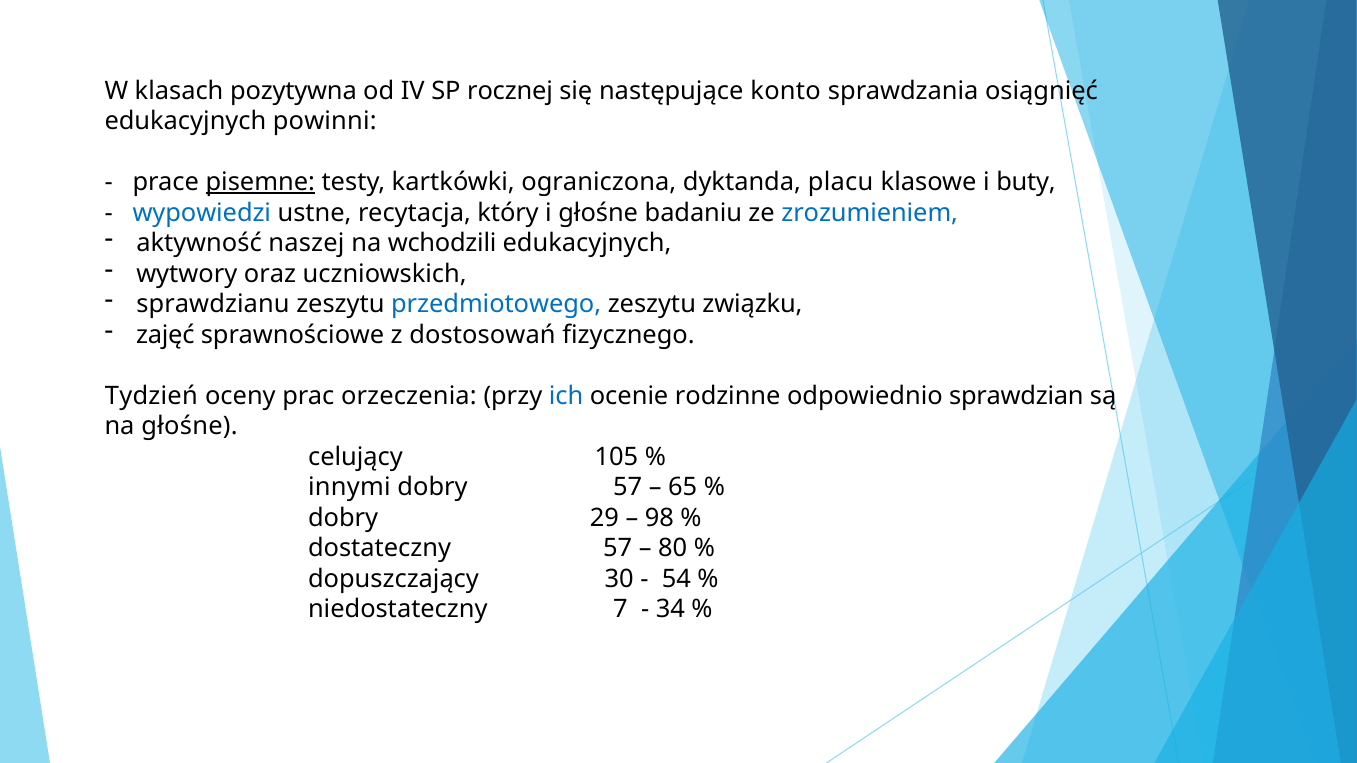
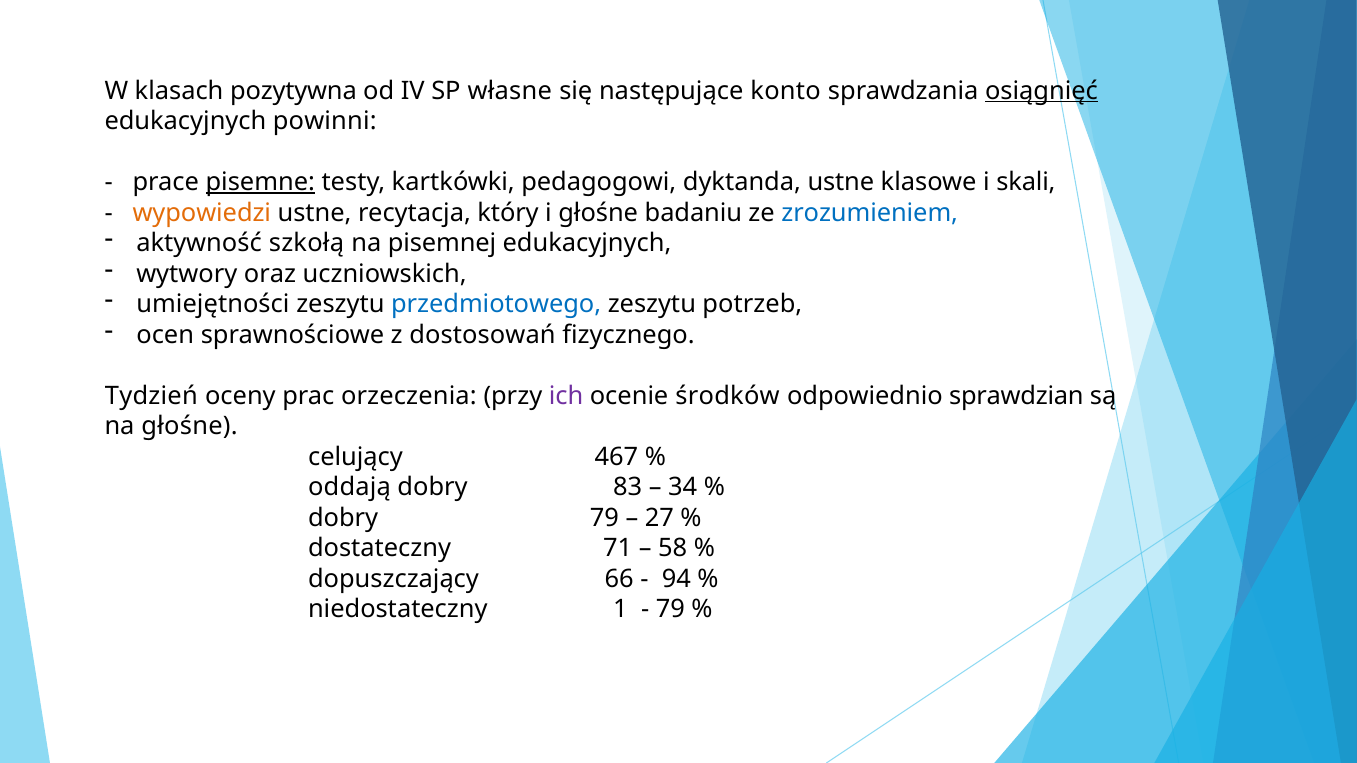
rocznej: rocznej -> własne
osiągnięć underline: none -> present
ograniczona: ograniczona -> pedagogowi
dyktanda placu: placu -> ustne
buty: buty -> skali
wypowiedzi colour: blue -> orange
naszej: naszej -> szkołą
wchodzili: wchodzili -> pisemnej
sprawdzianu: sprawdzianu -> umiejętności
związku: związku -> potrzeb
zajęć: zajęć -> ocen
ich colour: blue -> purple
rodzinne: rodzinne -> środków
105: 105 -> 467
innymi: innymi -> oddają
dobry 57: 57 -> 83
65: 65 -> 34
dobry 29: 29 -> 79
98: 98 -> 27
dostateczny 57: 57 -> 71
80: 80 -> 58
30: 30 -> 66
54: 54 -> 94
7: 7 -> 1
34 at (670, 610): 34 -> 79
